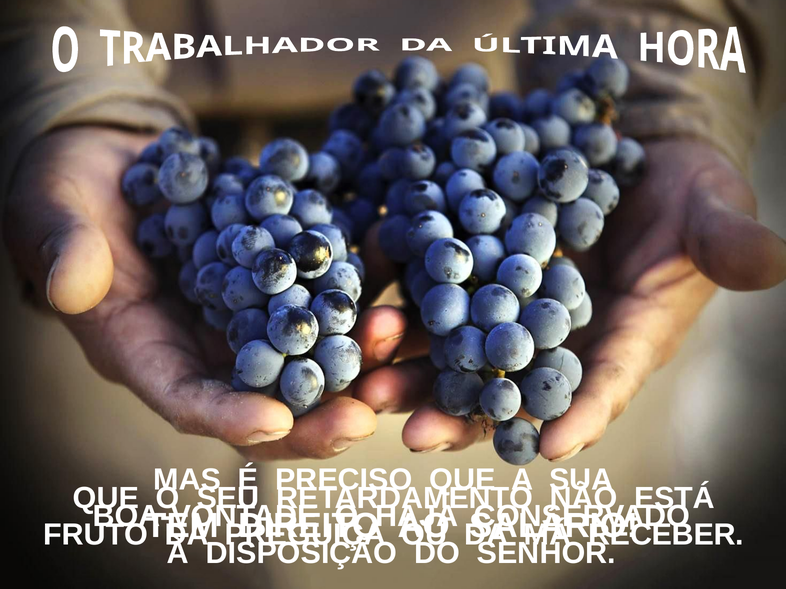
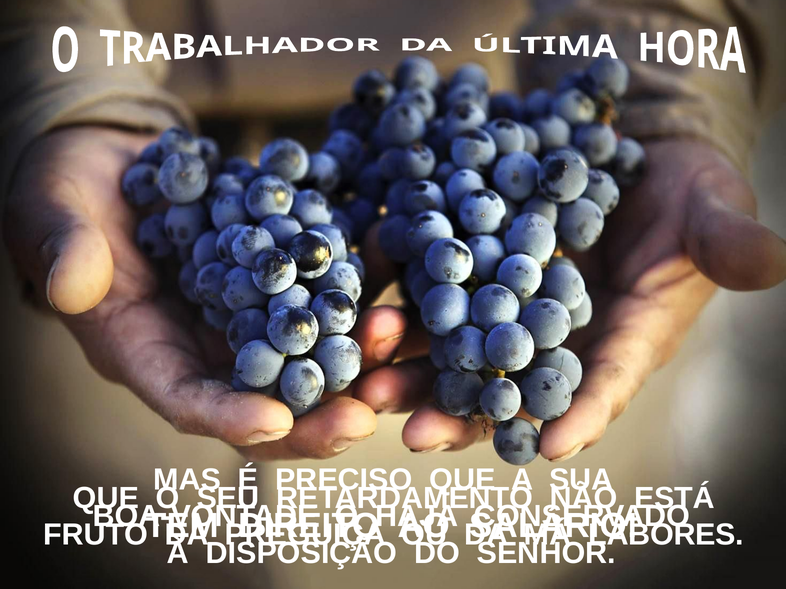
RECEBER: RECEBER -> LABORES
